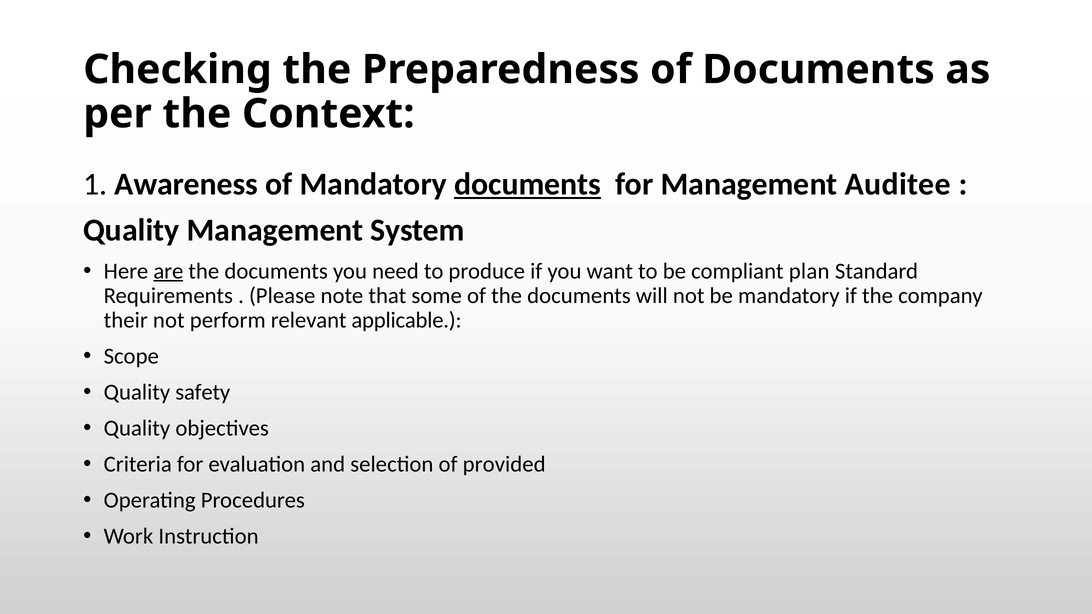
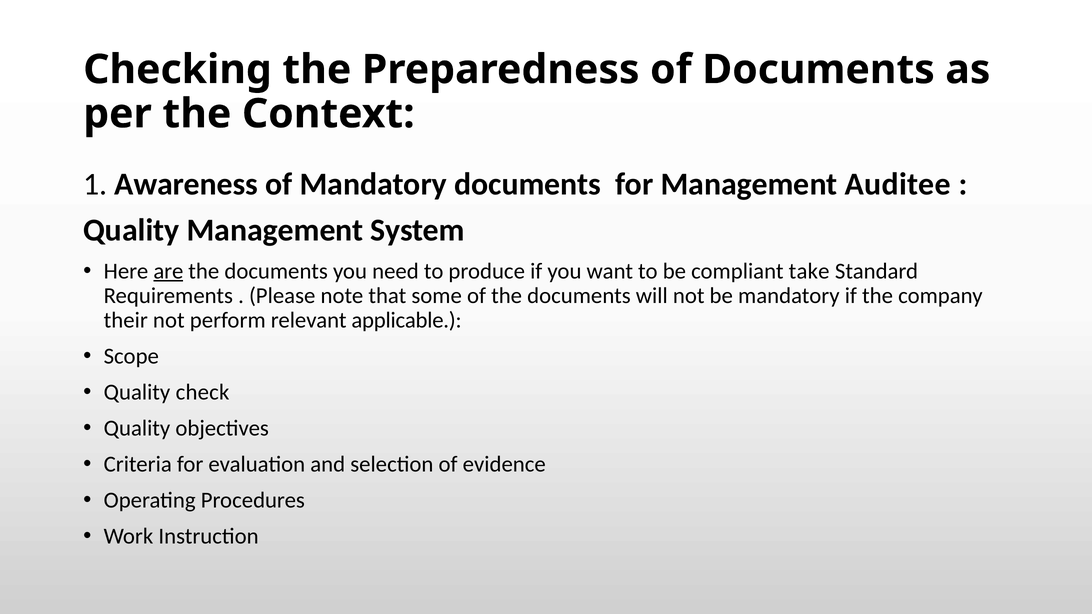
documents at (528, 185) underline: present -> none
plan: plan -> take
safety: safety -> check
provided: provided -> evidence
